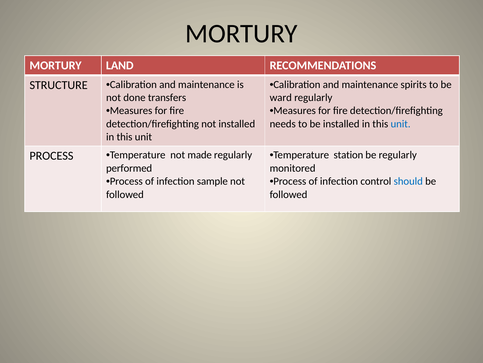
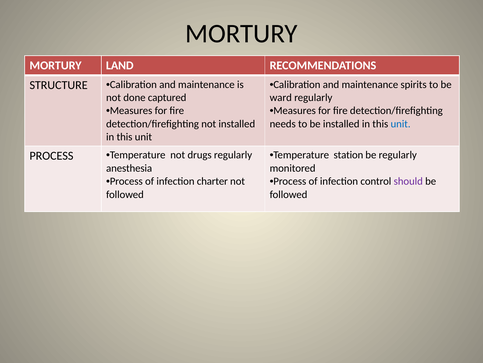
transfers: transfers -> captured
made: made -> drugs
performed: performed -> anesthesia
sample: sample -> charter
should colour: blue -> purple
